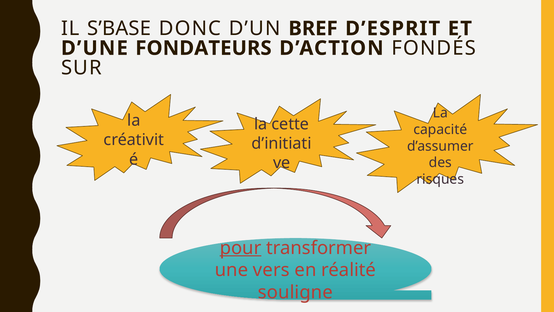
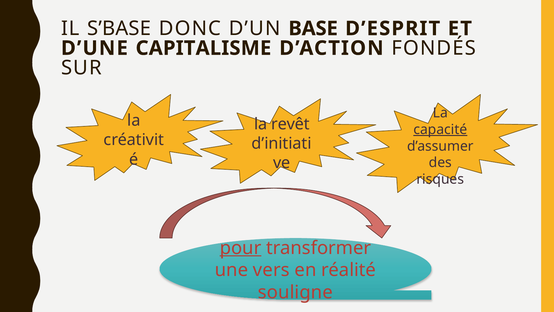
BREF: BREF -> BASE
FONDATEURS: FONDATEURS -> CAPITALISME
cette: cette -> revêt
capacité underline: none -> present
